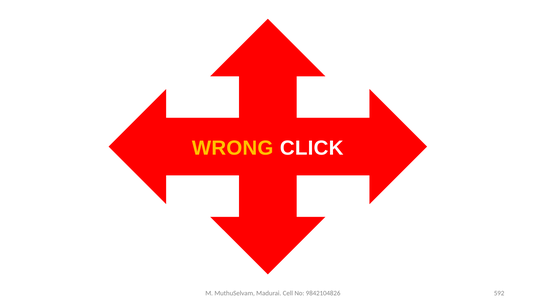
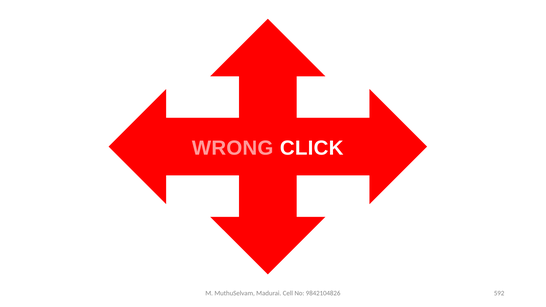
WRONG colour: yellow -> pink
